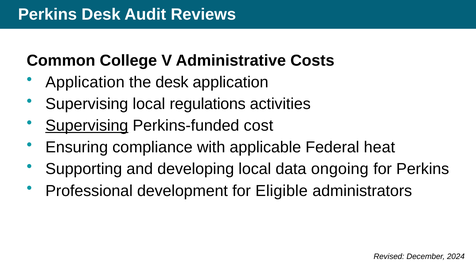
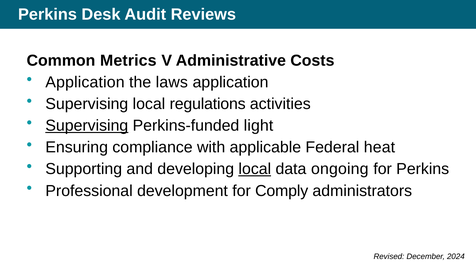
College: College -> Metrics
the desk: desk -> laws
cost: cost -> light
local at (255, 169) underline: none -> present
Eligible: Eligible -> Comply
